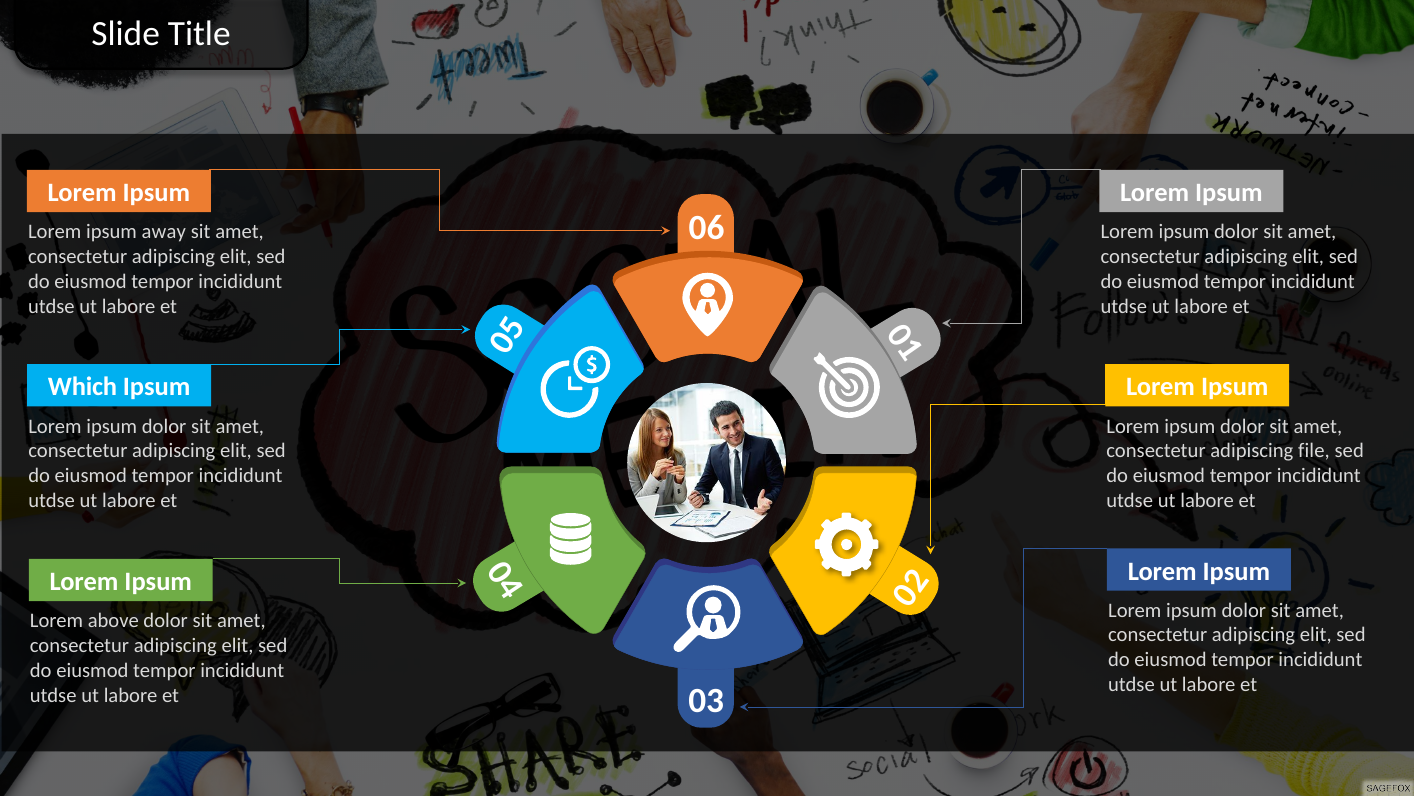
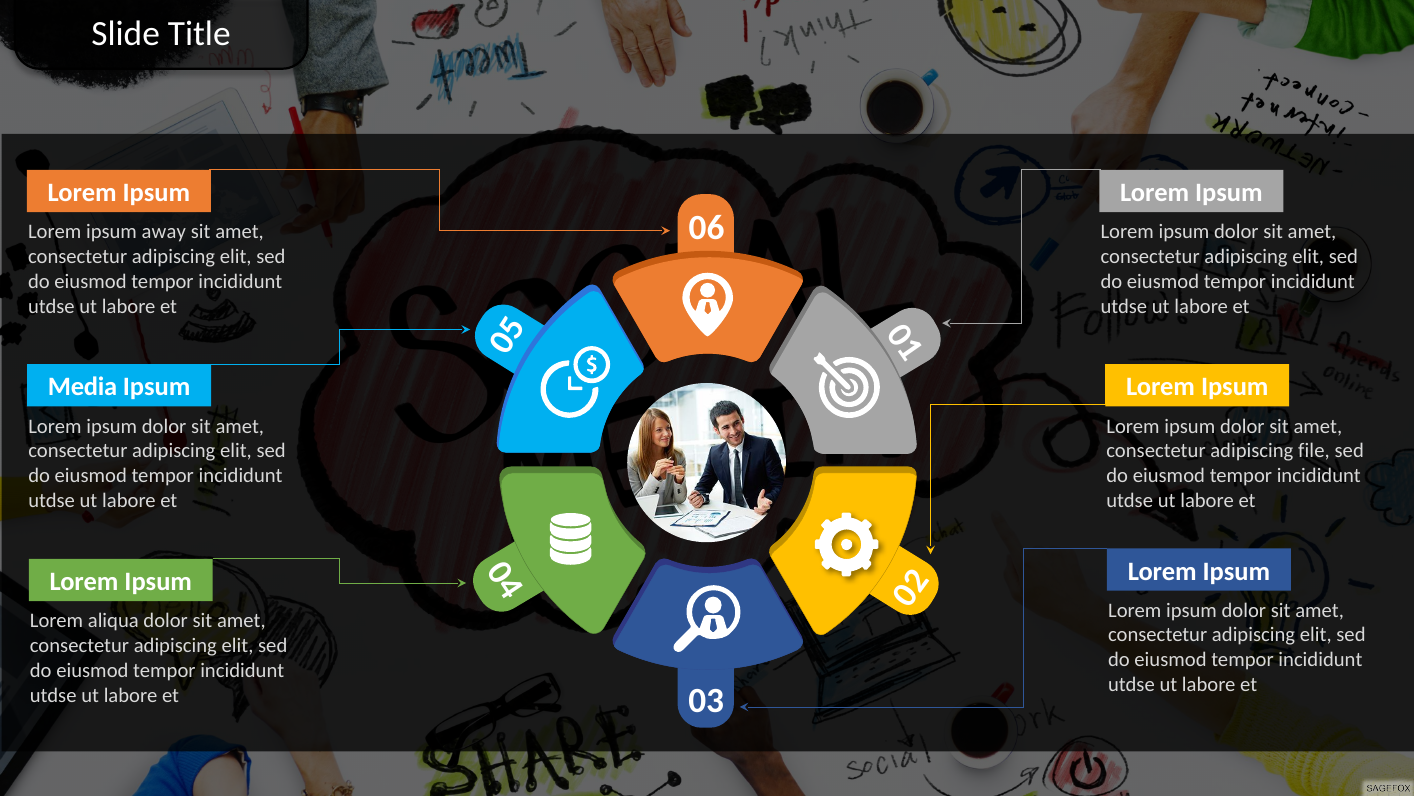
Which: Which -> Media
above: above -> aliqua
